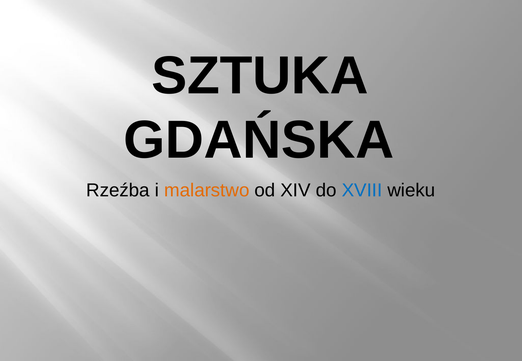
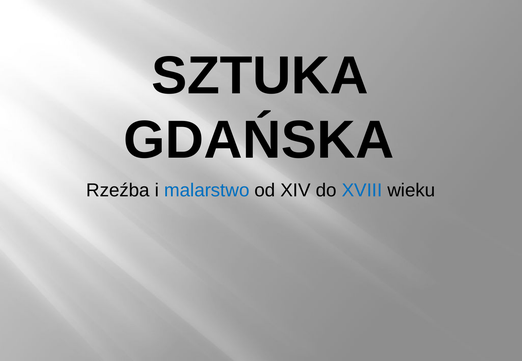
malarstwo colour: orange -> blue
